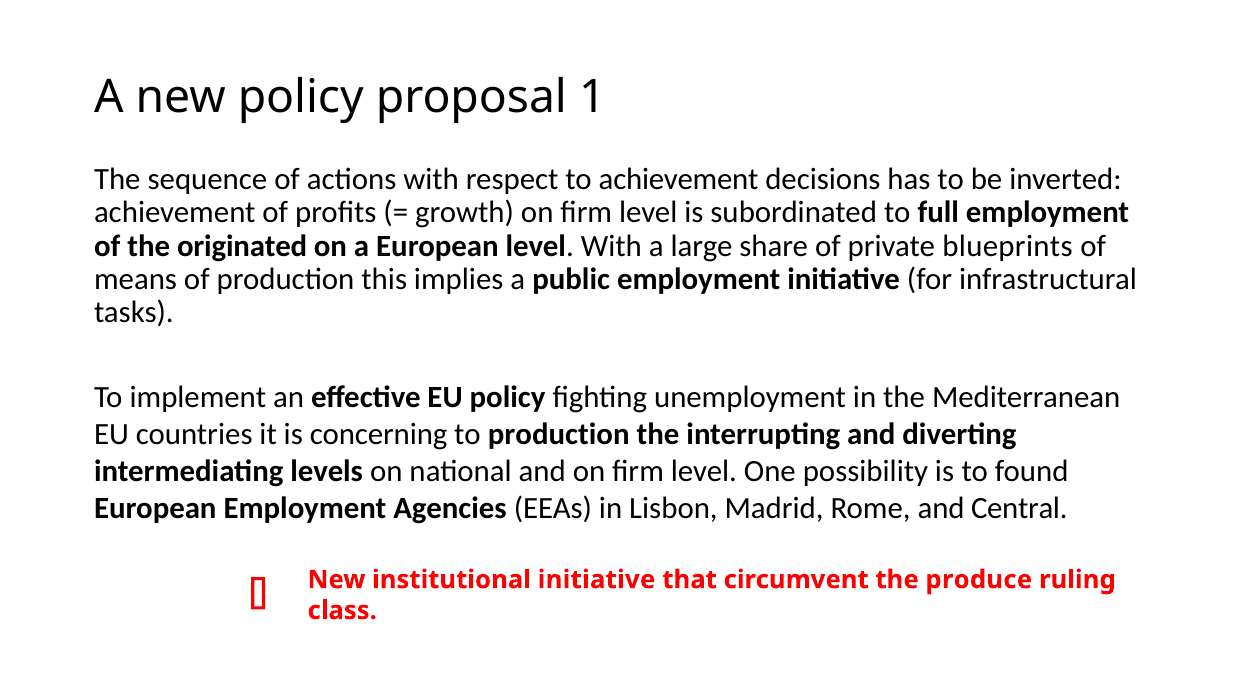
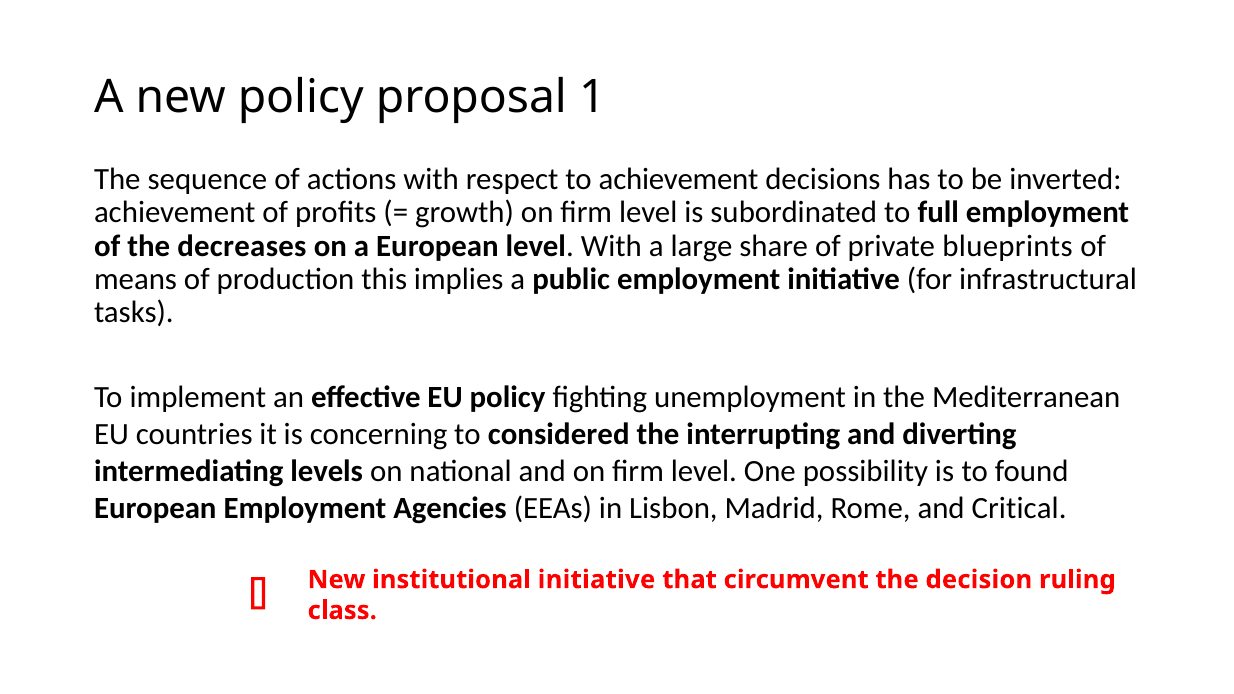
originated: originated -> decreases
to production: production -> considered
Central: Central -> Critical
produce: produce -> decision
